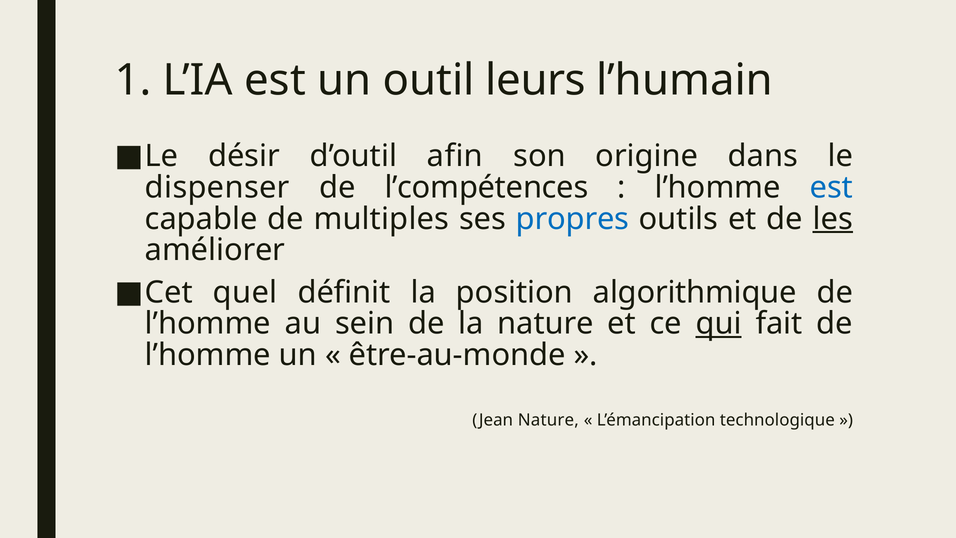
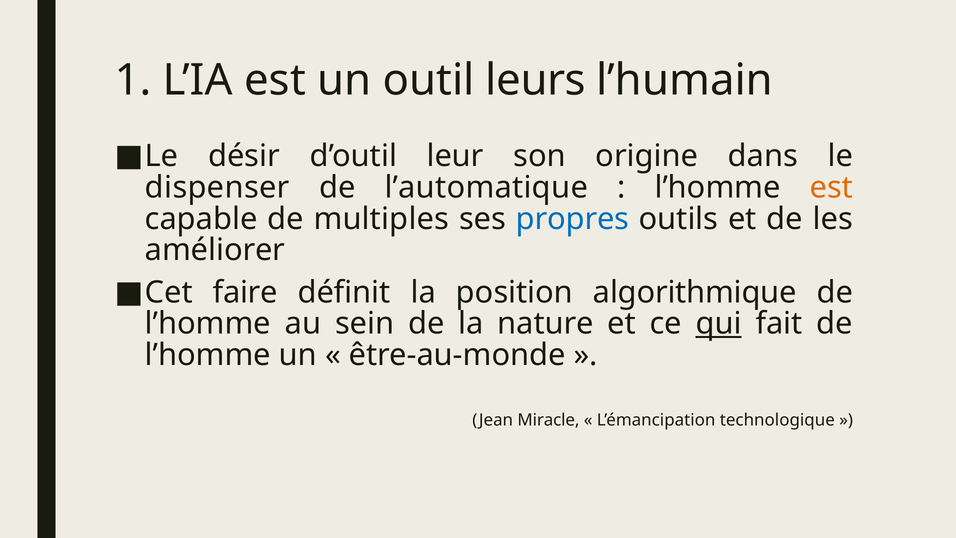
afin: afin -> leur
l’compétences: l’compétences -> l’automatique
est at (831, 187) colour: blue -> orange
les underline: present -> none
quel: quel -> faire
Jean Nature: Nature -> Miracle
